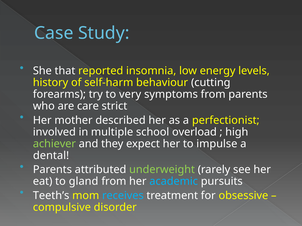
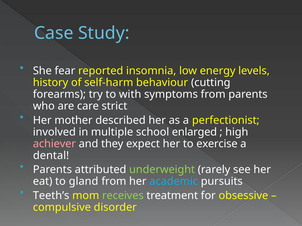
that: that -> fear
very: very -> with
overload: overload -> enlarged
achiever colour: light green -> pink
impulse: impulse -> exercise
receives colour: light blue -> light green
